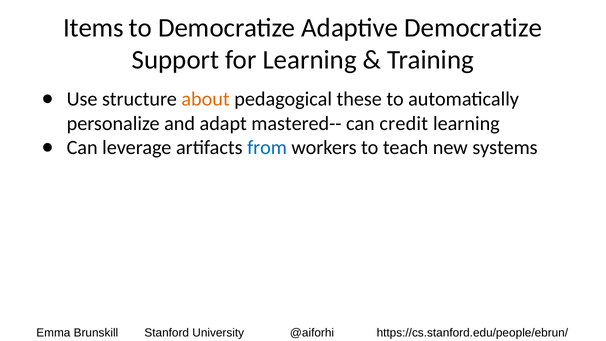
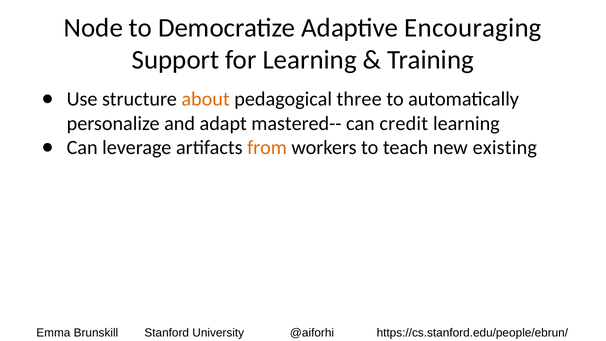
Items at (94, 28): Items -> Node
Adaptive Democratize: Democratize -> Encouraging
these: these -> three
from colour: blue -> orange
systems: systems -> existing
